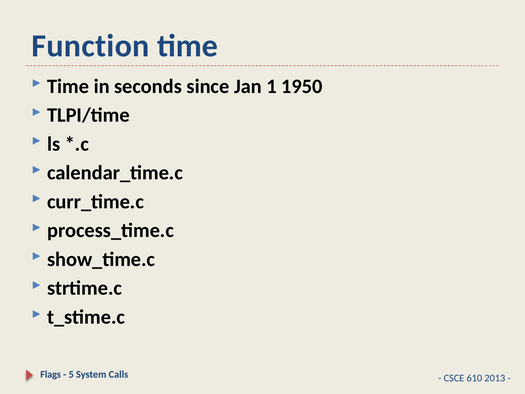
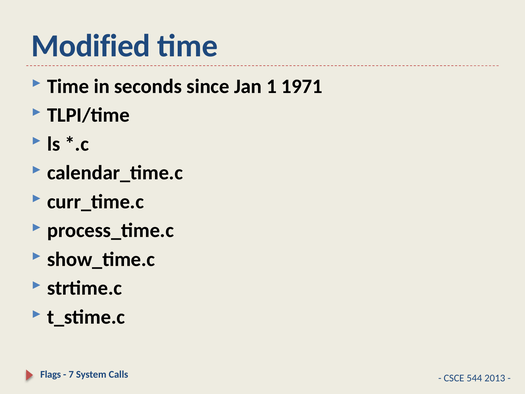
Function: Function -> Modified
1950: 1950 -> 1971
5: 5 -> 7
610: 610 -> 544
